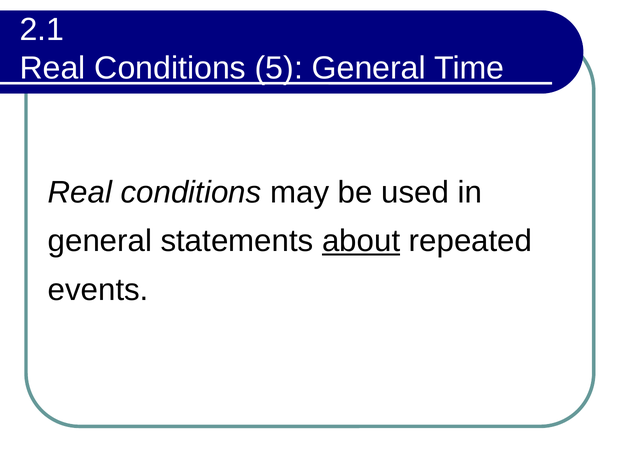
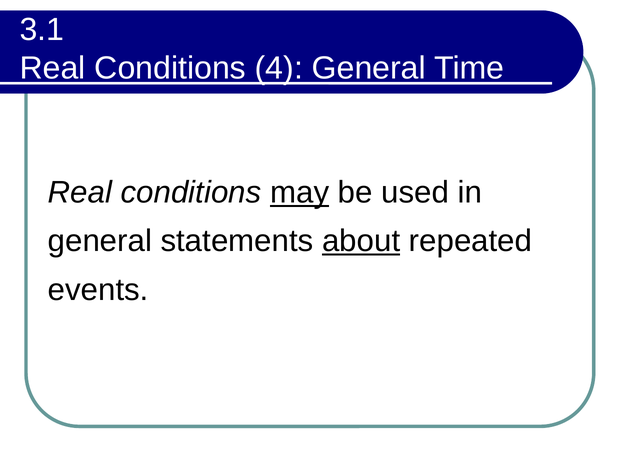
2.1: 2.1 -> 3.1
5: 5 -> 4
may underline: none -> present
